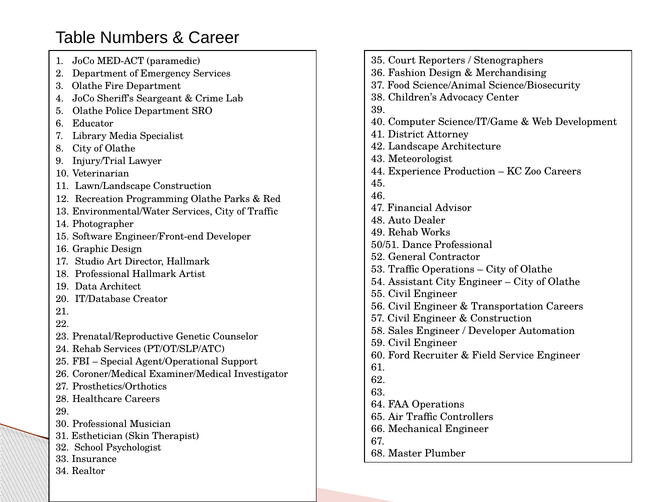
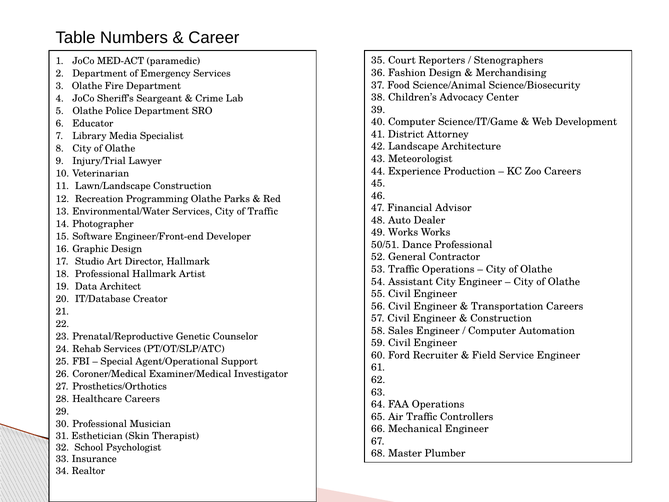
49 Rehab: Rehab -> Works
Developer at (492, 331): Developer -> Computer
